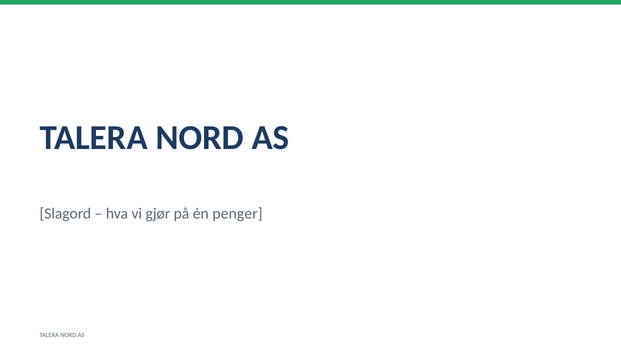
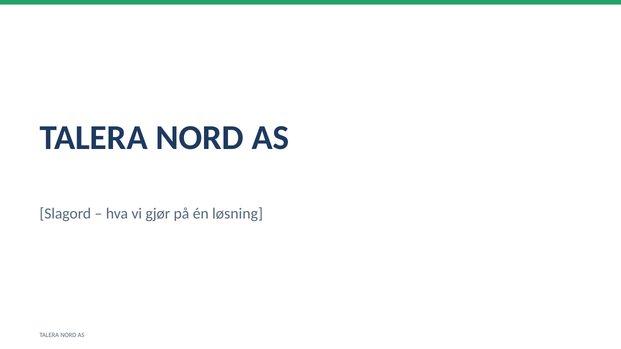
penger: penger -> løsning
